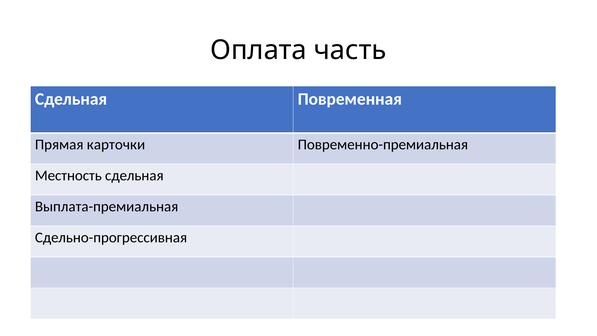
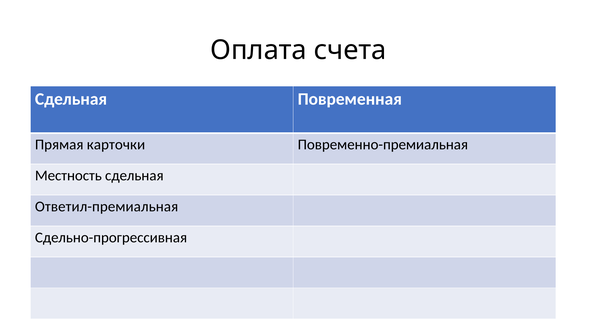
часть: часть -> счета
Выплата-премиальная: Выплата-премиальная -> Ответил-премиальная
